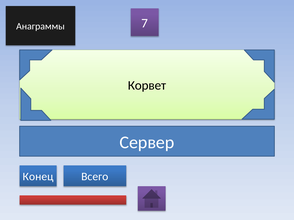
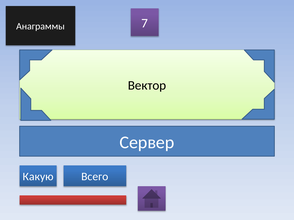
Корвет: Корвет -> Вектор
Конец: Конец -> Какую
